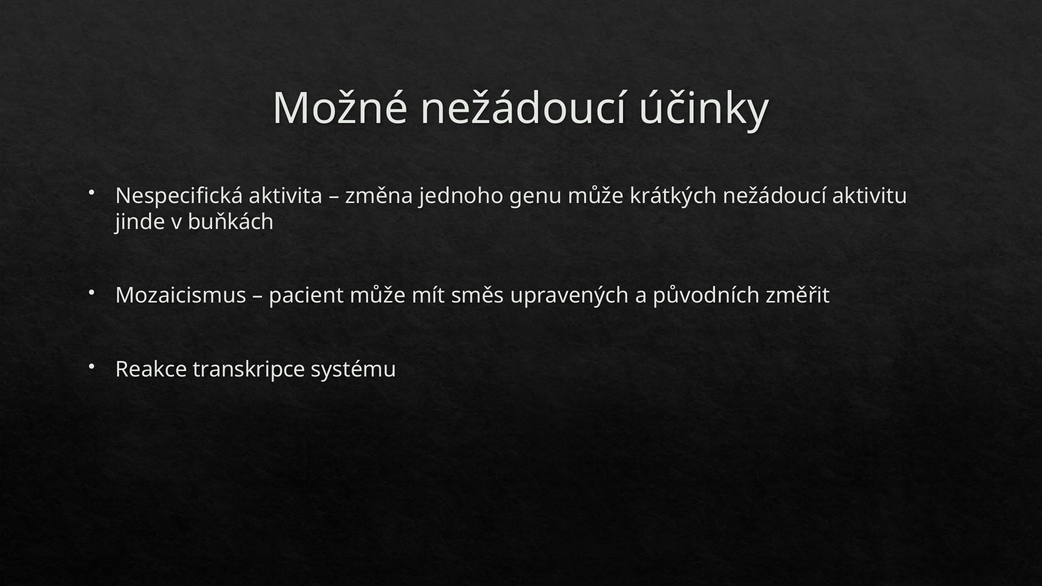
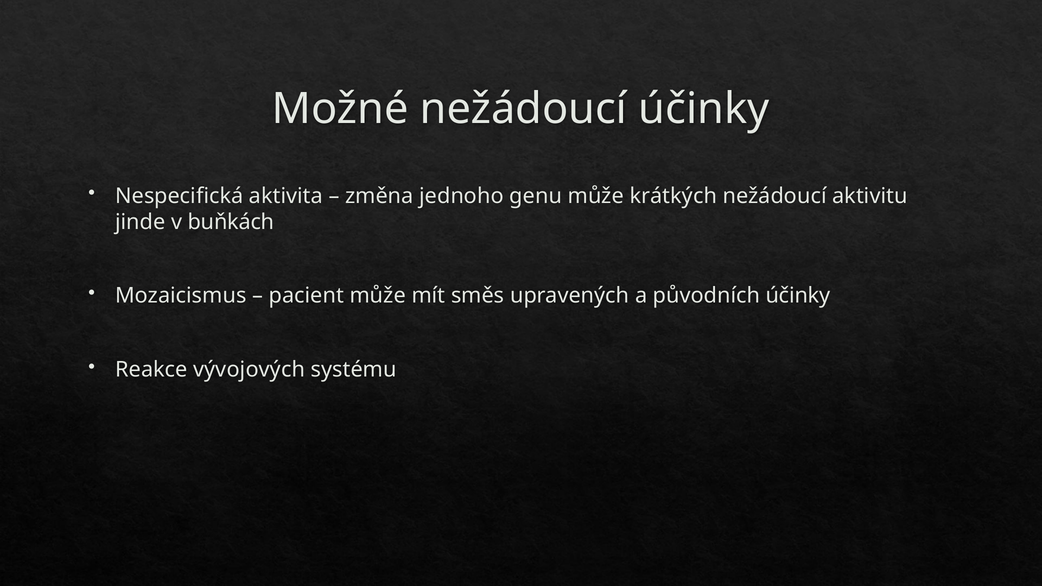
původních změřit: změřit -> účinky
transkripce: transkripce -> vývojových
